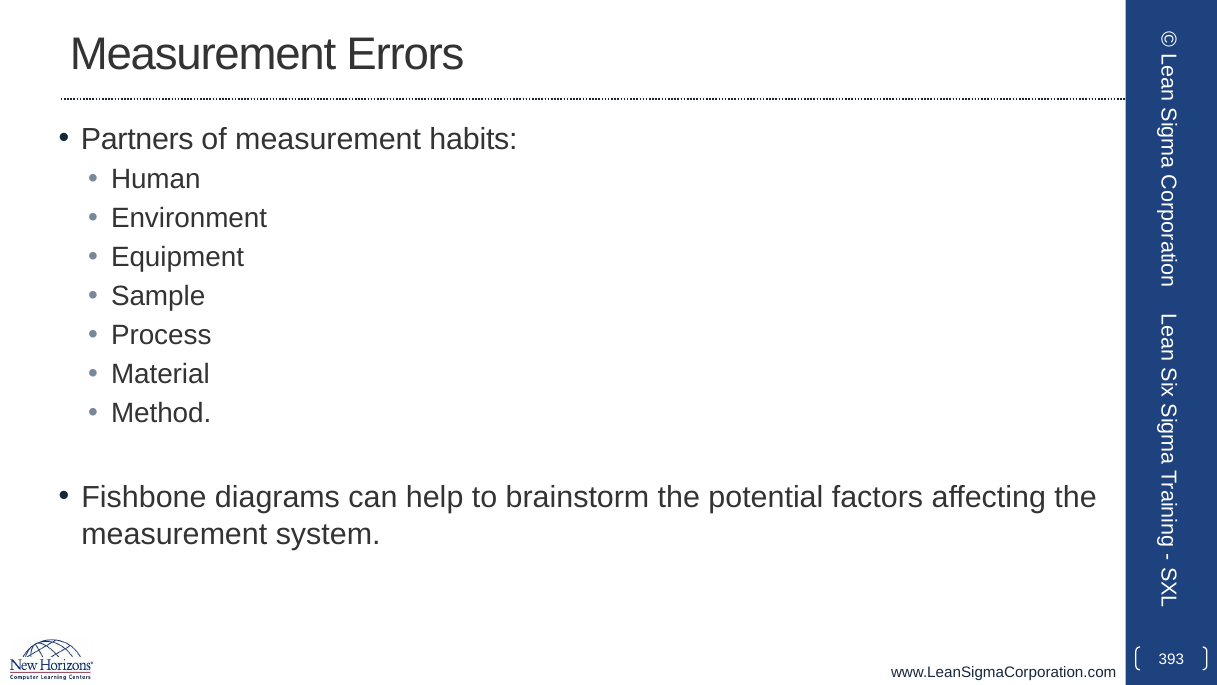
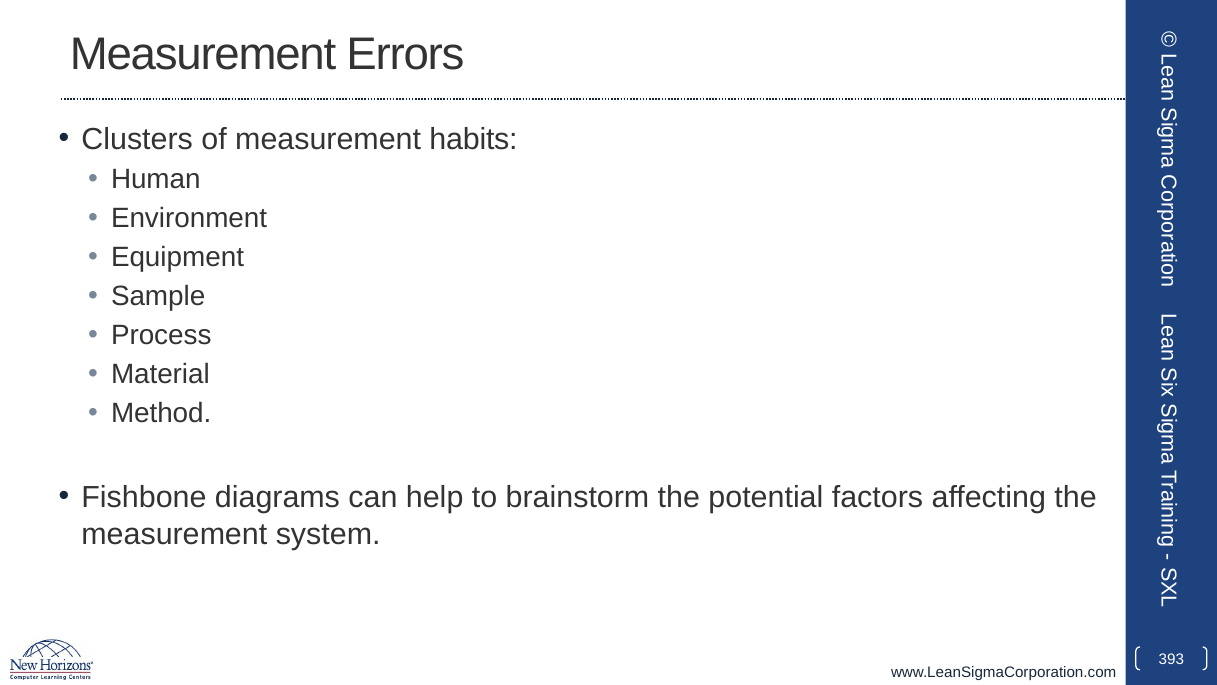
Partners: Partners -> Clusters
